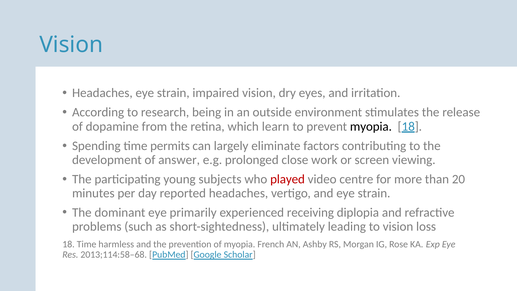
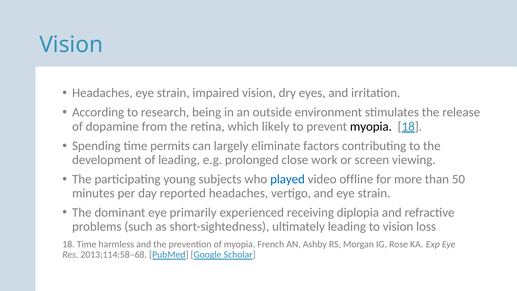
learn: learn -> likely
of answer: answer -> leading
played colour: red -> blue
centre: centre -> offline
20: 20 -> 50
